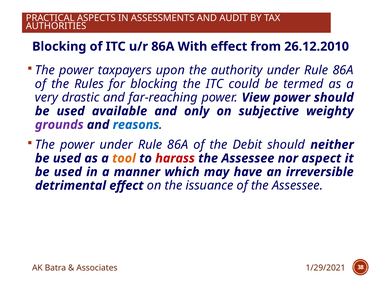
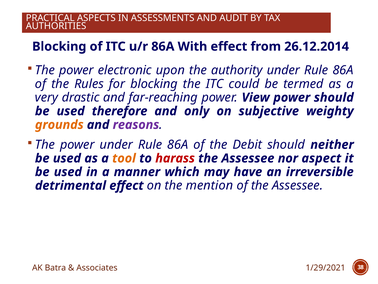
26.12.2010: 26.12.2010 -> 26.12.2014
taxpayers: taxpayers -> electronic
available: available -> therefore
grounds colour: purple -> orange
reasons colour: blue -> purple
issuance: issuance -> mention
